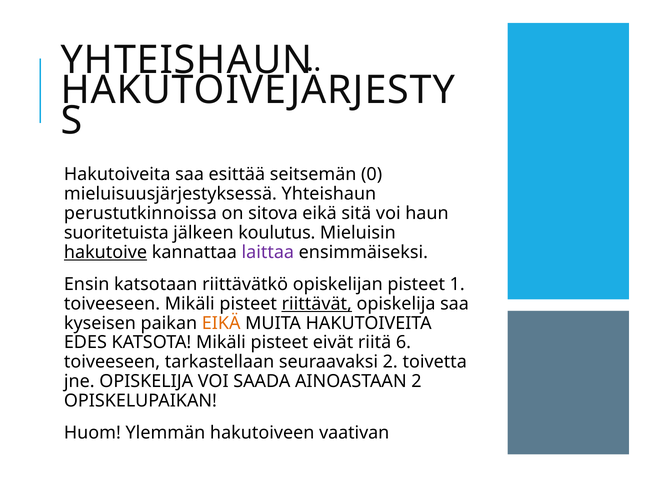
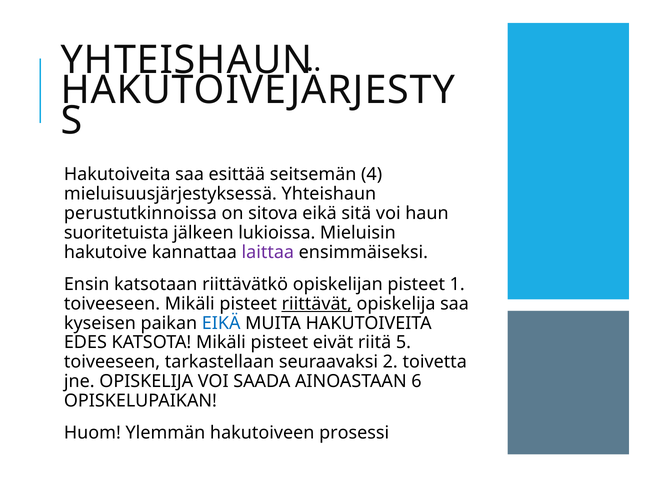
0: 0 -> 4
koulutus: koulutus -> lukioissa
hakutoive underline: present -> none
EIKÄ at (221, 323) colour: orange -> blue
6: 6 -> 5
AINOASTAAN 2: 2 -> 6
vaativan: vaativan -> prosessi
